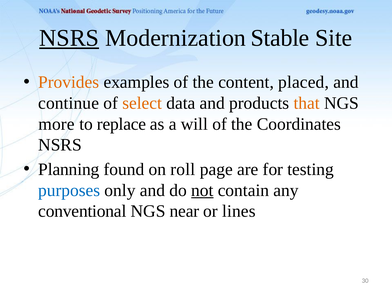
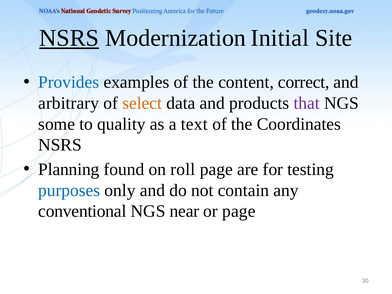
Stable: Stable -> Initial
Provides colour: orange -> blue
placed: placed -> correct
continue: continue -> arbitrary
that colour: orange -> purple
more: more -> some
replace: replace -> quality
will: will -> text
not underline: present -> none
or lines: lines -> page
